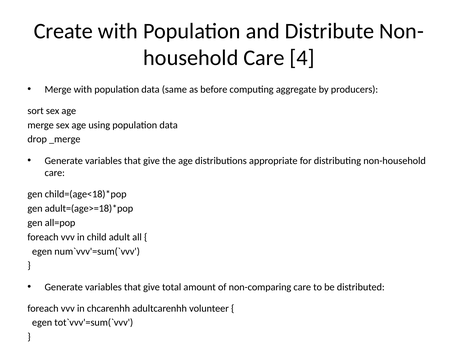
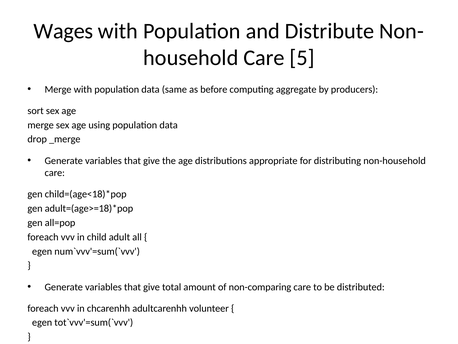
Create: Create -> Wages
4: 4 -> 5
